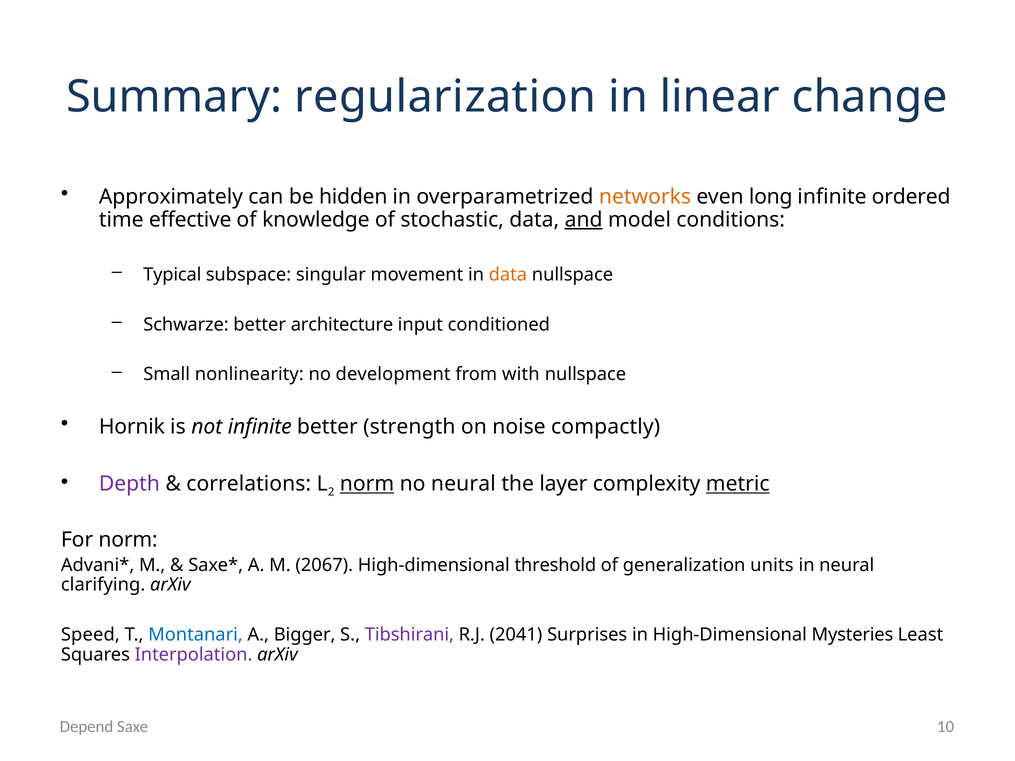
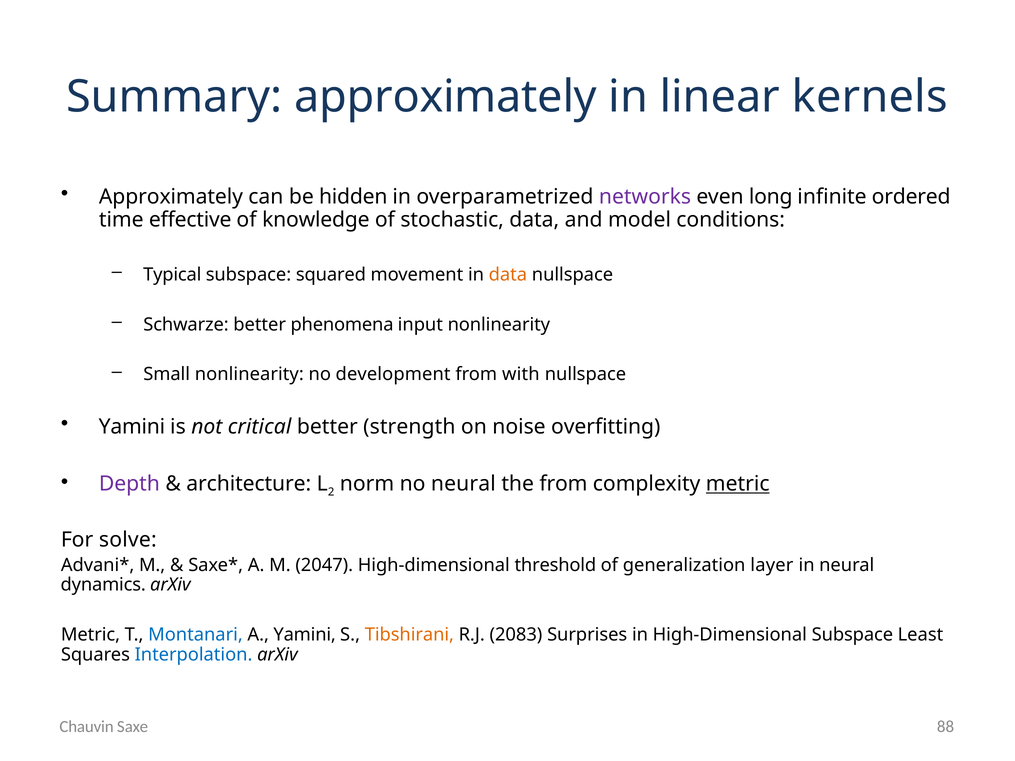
Summary regularization: regularization -> approximately
change: change -> kernels
networks colour: orange -> purple
and underline: present -> none
singular: singular -> squared
architecture: architecture -> phenomena
input conditioned: conditioned -> nonlinearity
Hornik at (132, 427): Hornik -> Yamini
not infinite: infinite -> critical
compactly: compactly -> overfitting
correlations: correlations -> architecture
norm at (367, 484) underline: present -> none
the layer: layer -> from
For norm: norm -> solve
2067: 2067 -> 2047
units: units -> layer
clarifying: clarifying -> dynamics
Speed at (90, 635): Speed -> Metric
A Bigger: Bigger -> Yamini
Tibshirani colour: purple -> orange
2041: 2041 -> 2083
High-Dimensional Mysteries: Mysteries -> Subspace
Interpolation colour: purple -> blue
Depend: Depend -> Chauvin
10: 10 -> 88
